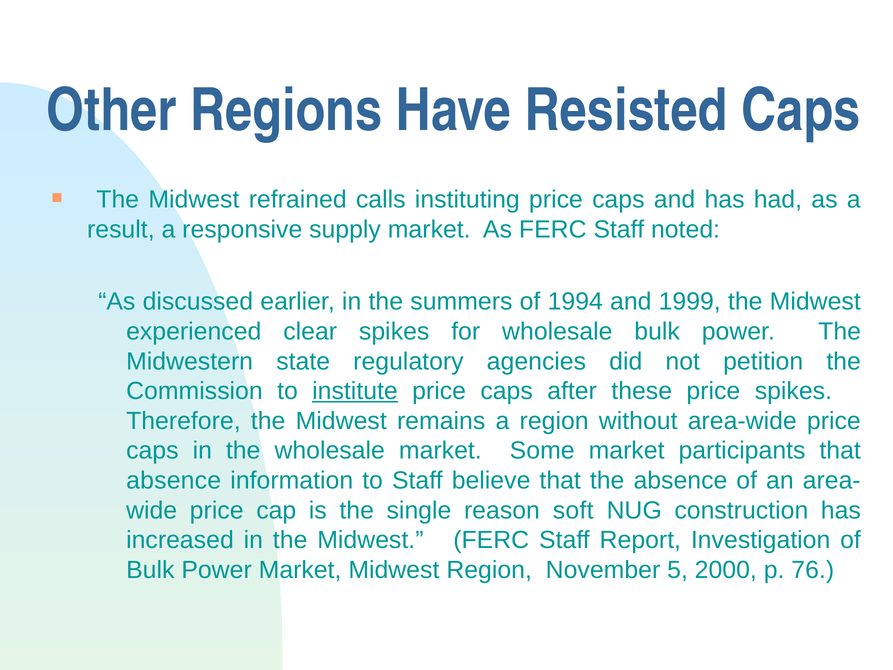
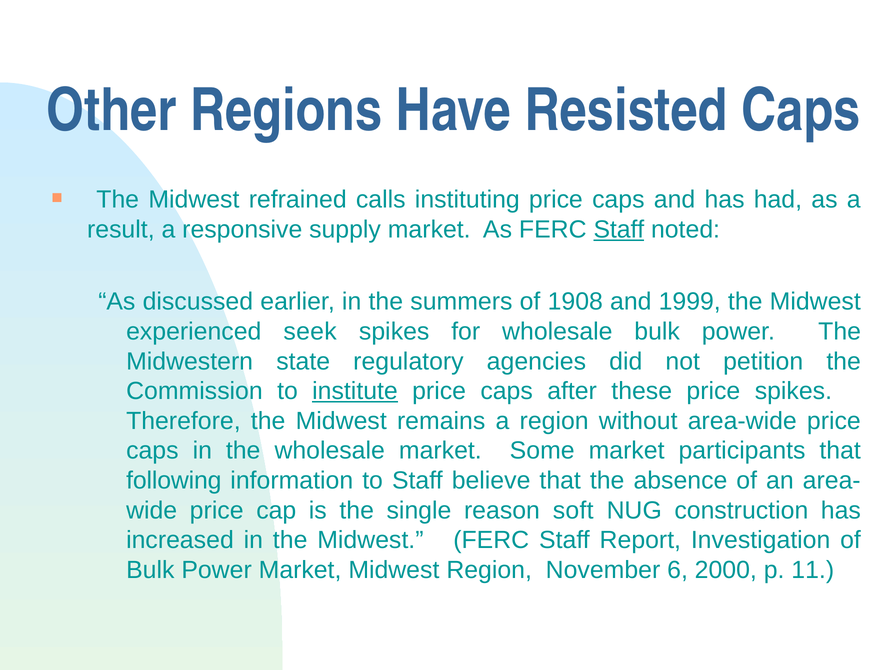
Staff at (619, 230) underline: none -> present
1994: 1994 -> 1908
clear: clear -> seek
absence at (174, 480): absence -> following
5: 5 -> 6
76: 76 -> 11
